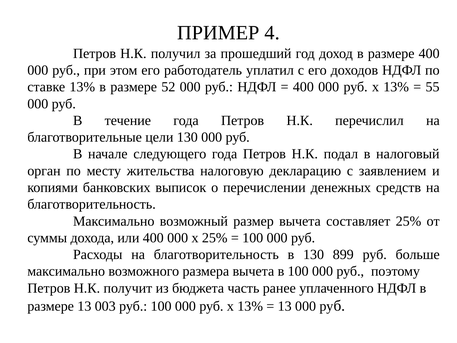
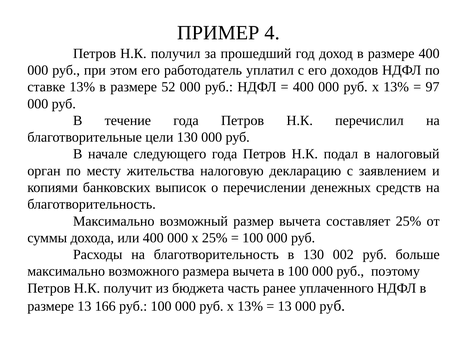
55: 55 -> 97
899: 899 -> 002
003: 003 -> 166
